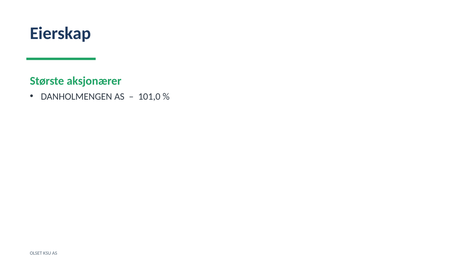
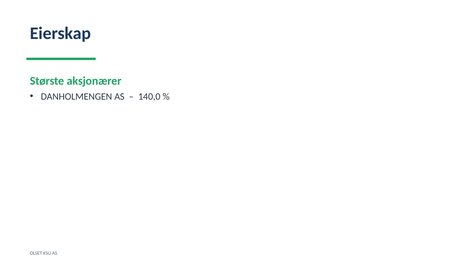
101,0: 101,0 -> 140,0
